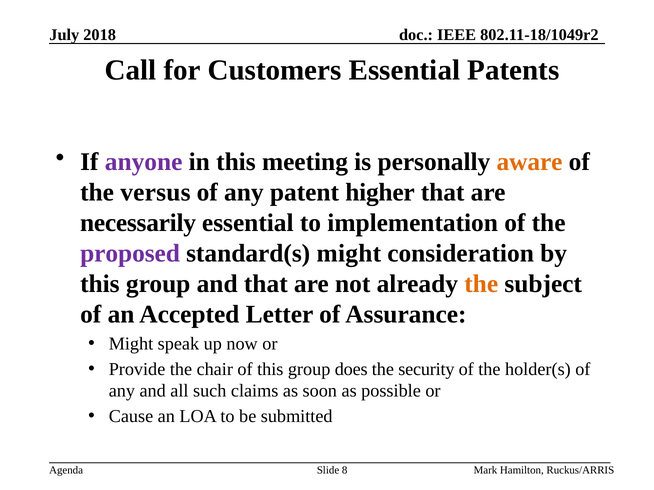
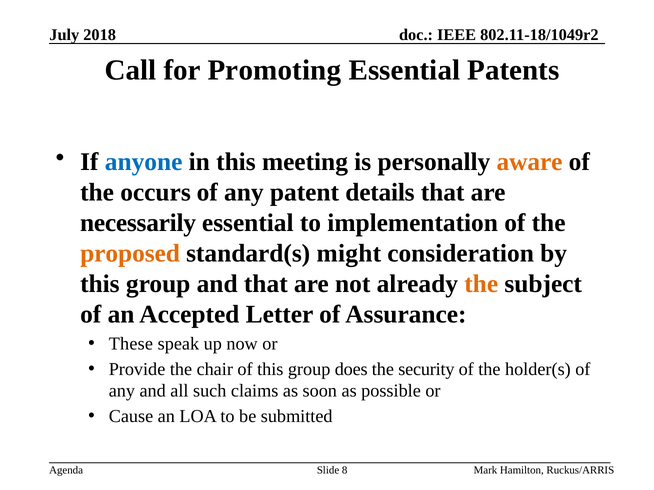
Customers: Customers -> Promoting
anyone colour: purple -> blue
versus: versus -> occurs
higher: higher -> details
proposed colour: purple -> orange
Might at (131, 344): Might -> These
